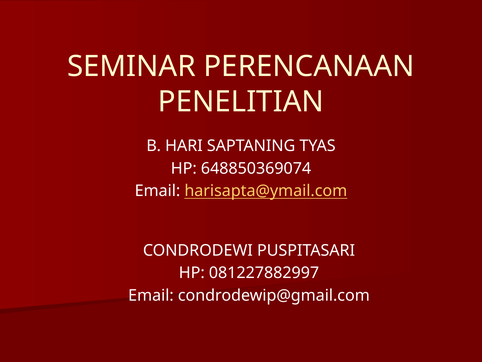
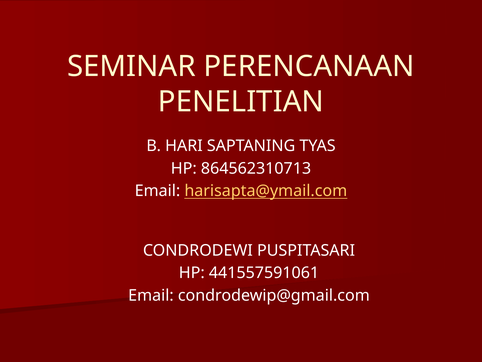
648850369074: 648850369074 -> 864562310713
081227882997: 081227882997 -> 441557591061
